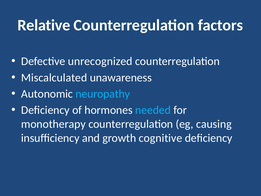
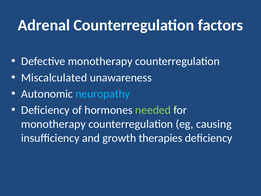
Relative: Relative -> Adrenal
Defective unrecognized: unrecognized -> monotherapy
needed colour: light blue -> light green
cognitive: cognitive -> therapies
